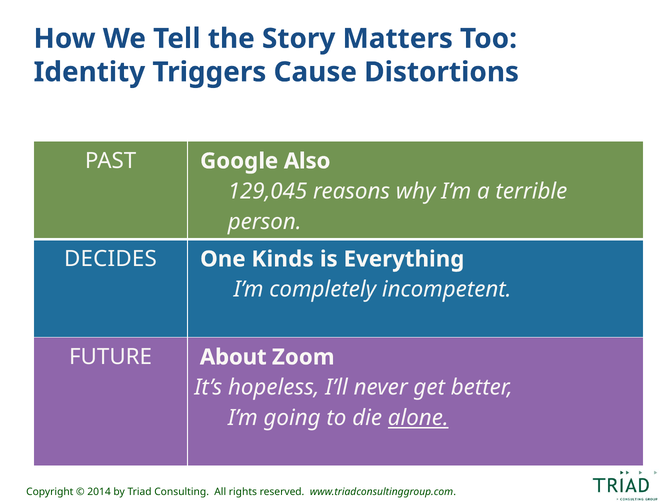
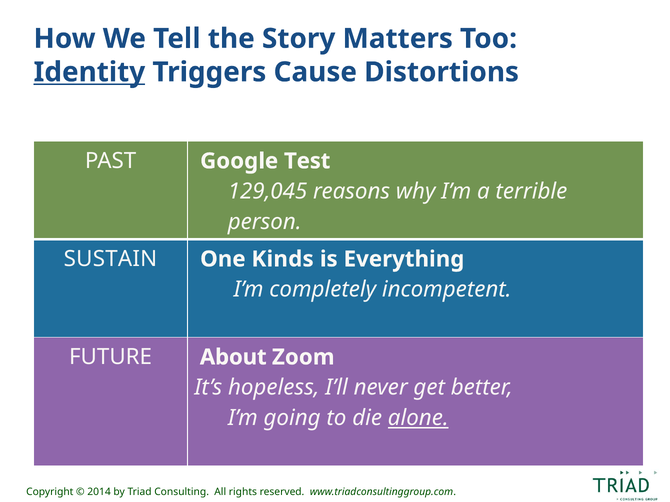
Identity underline: none -> present
Also: Also -> Test
DECIDES: DECIDES -> SUSTAIN
